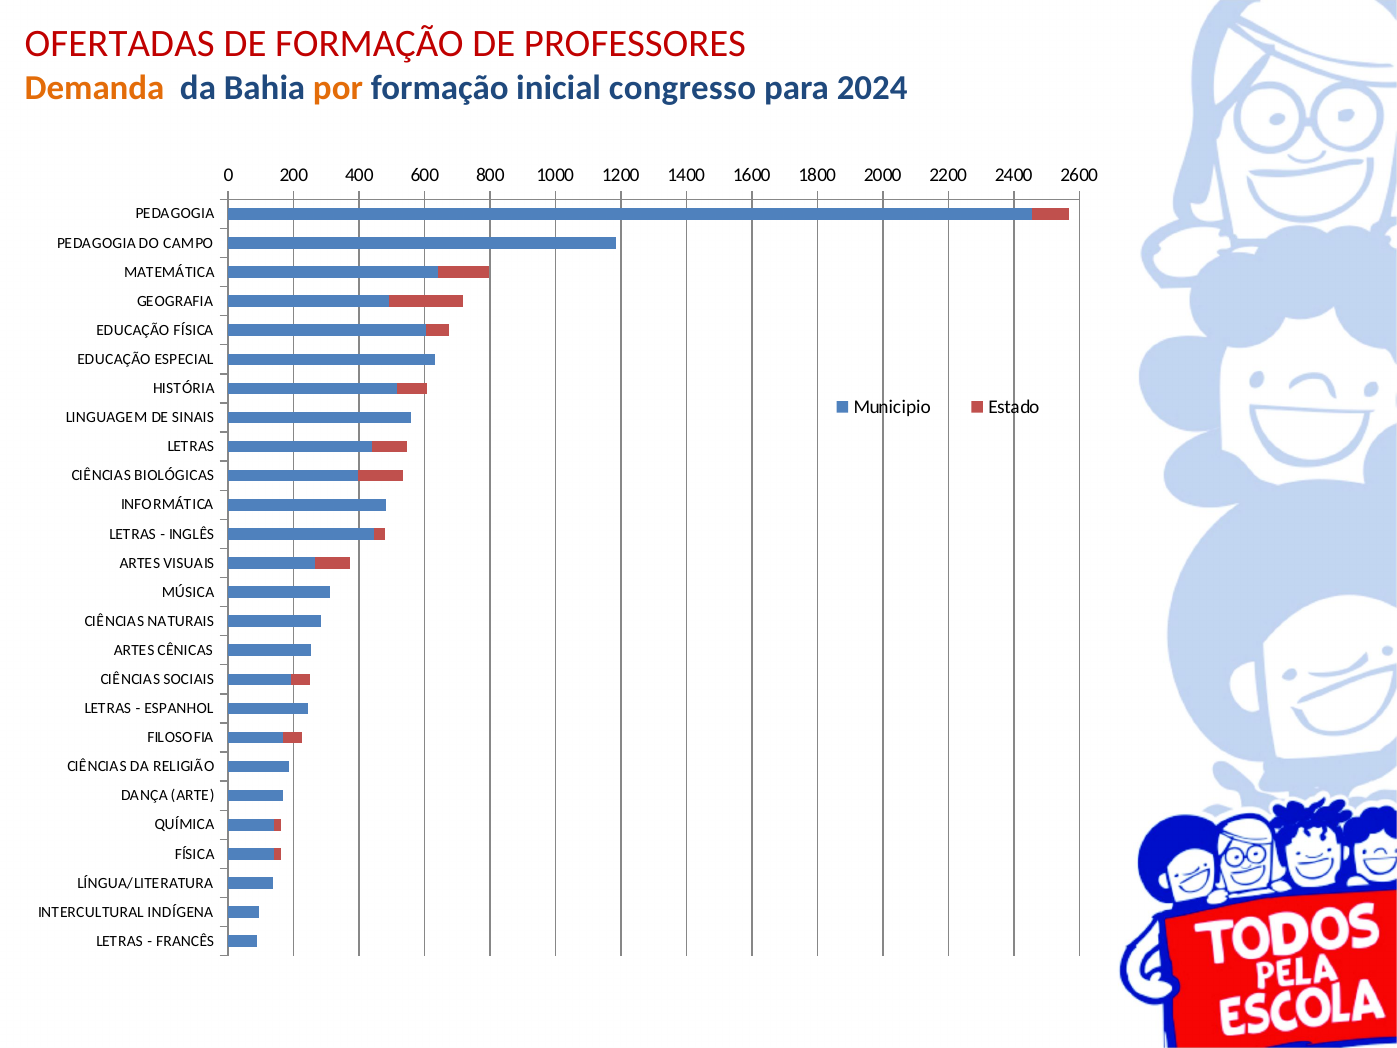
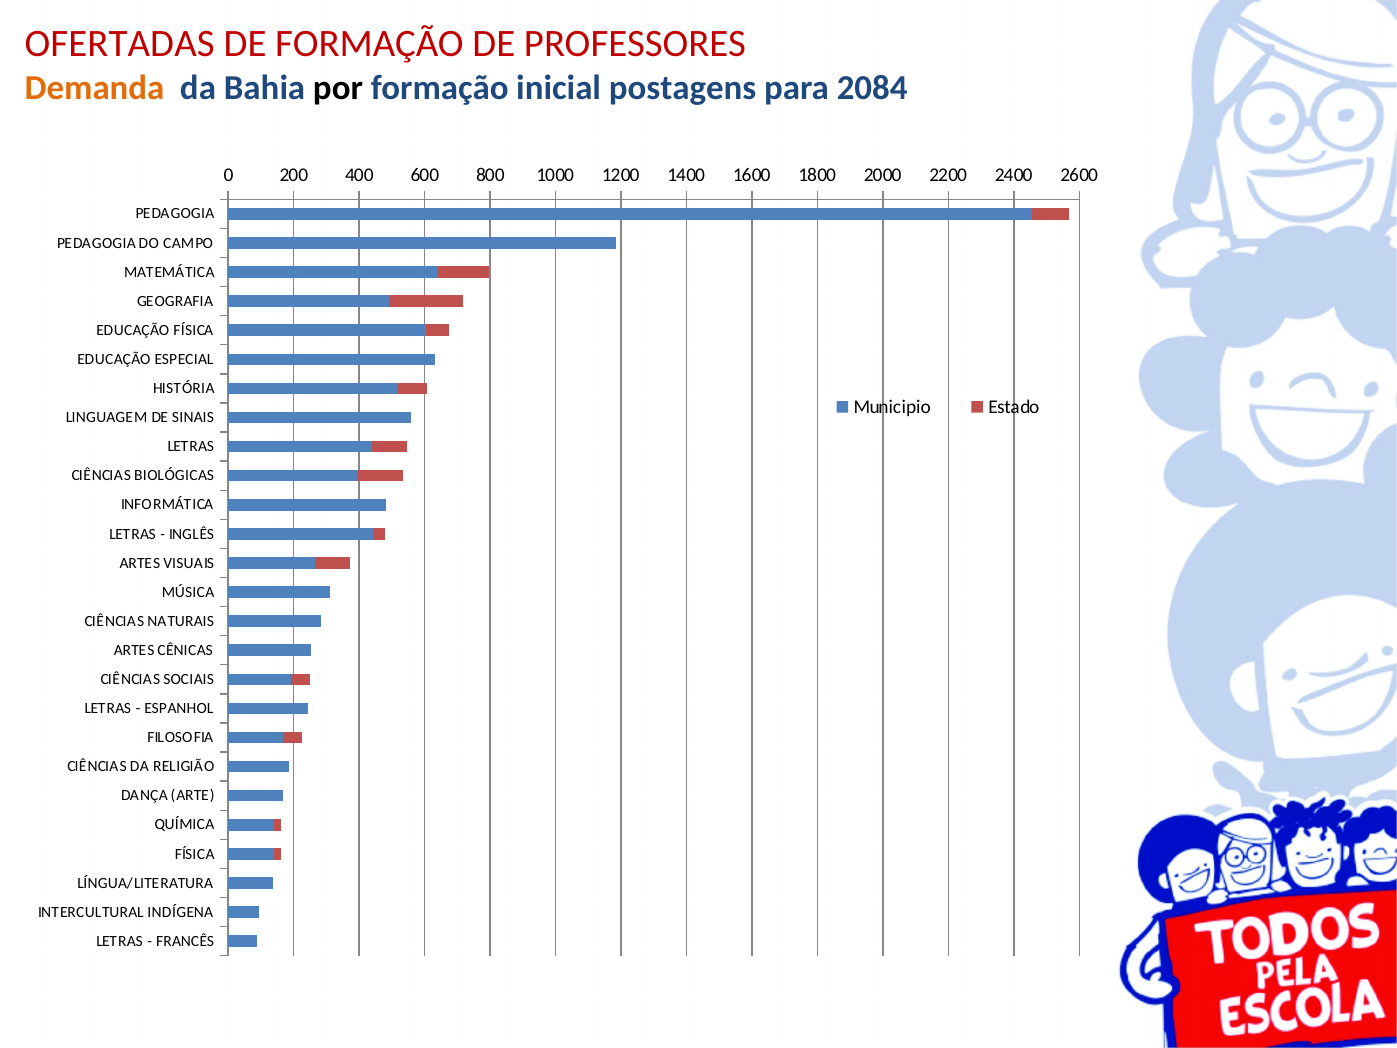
por colour: orange -> black
congresso: congresso -> postagens
2024: 2024 -> 2084
